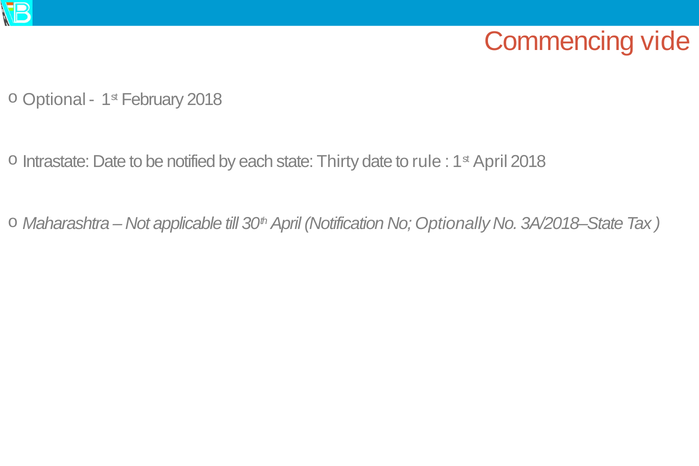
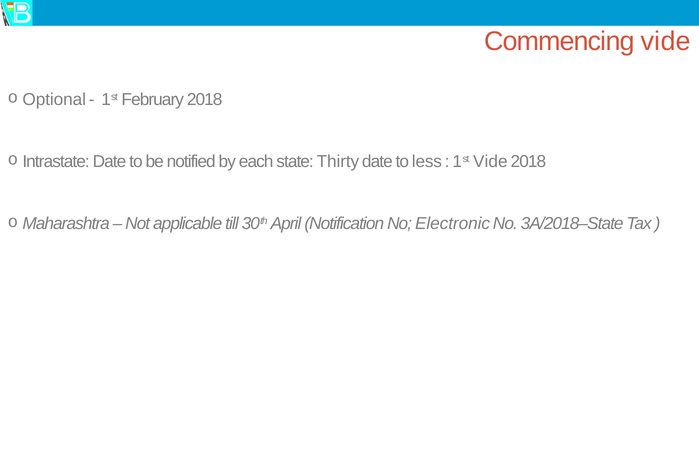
rule: rule -> less
1st April: April -> Vide
Optionally: Optionally -> Electronic
